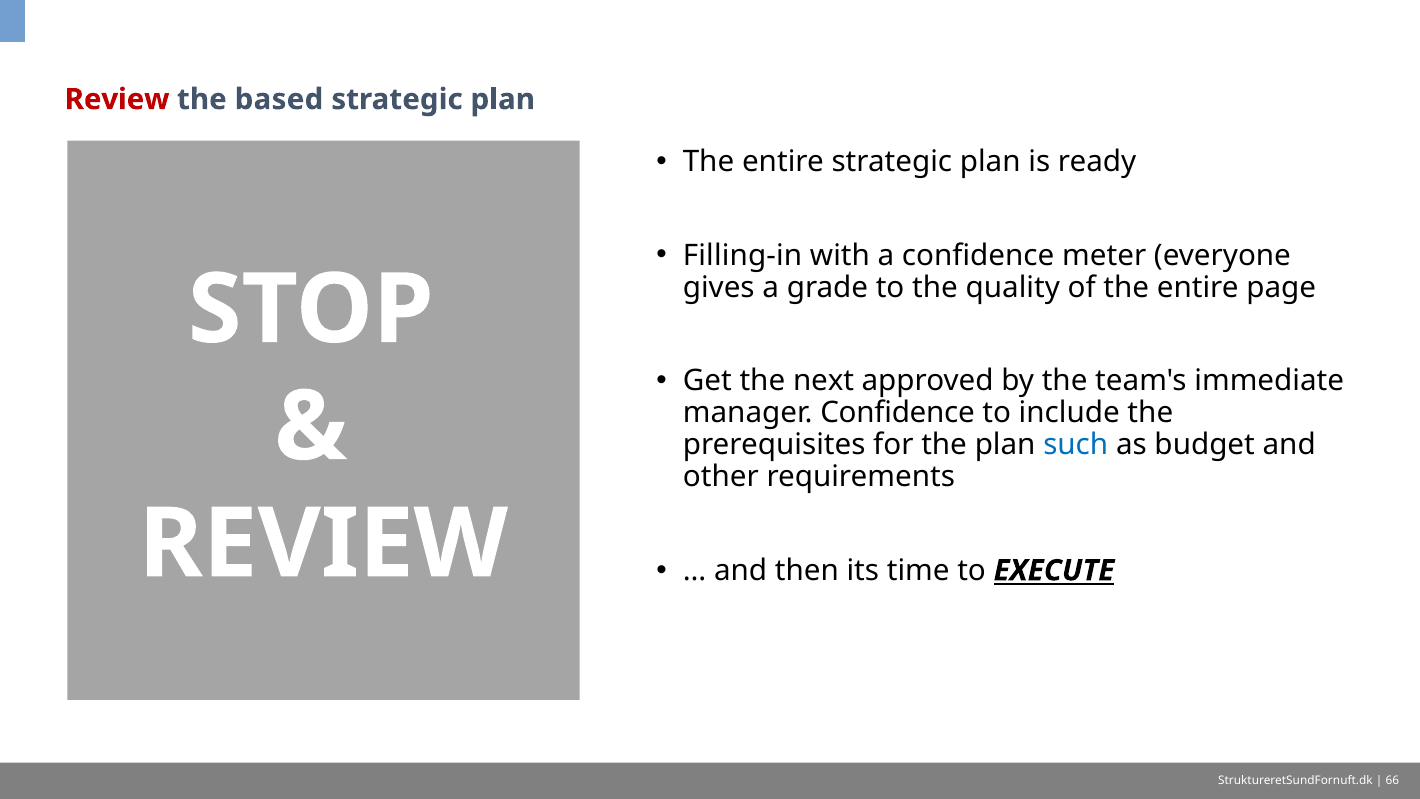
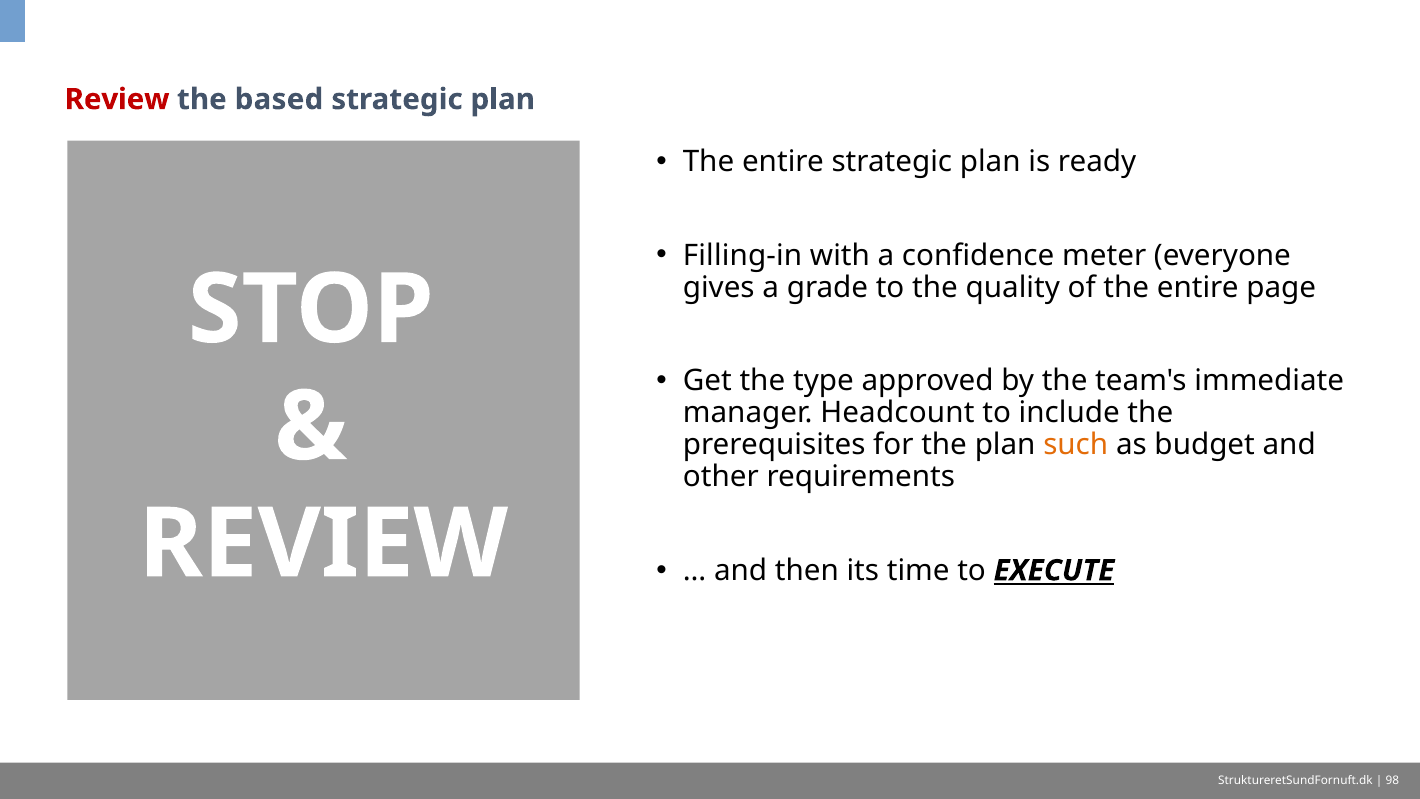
next: next -> type
manager Confidence: Confidence -> Headcount
such colour: blue -> orange
66: 66 -> 98
